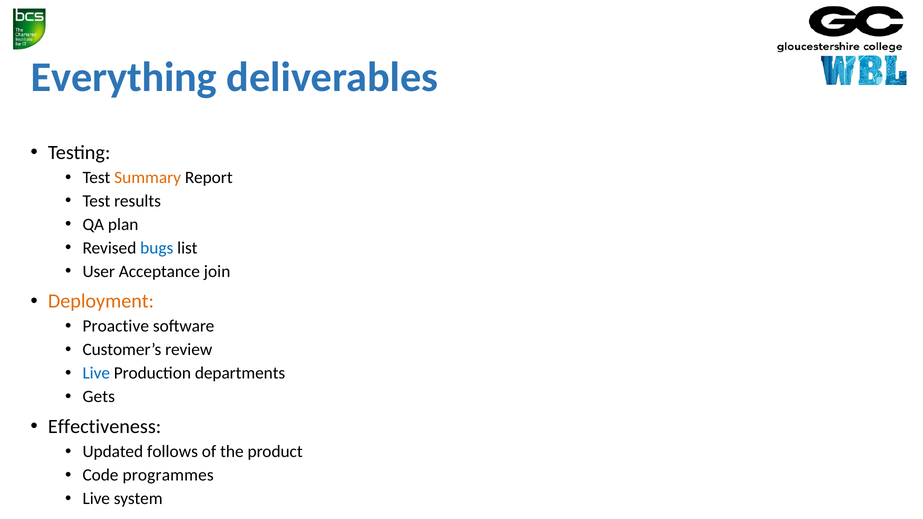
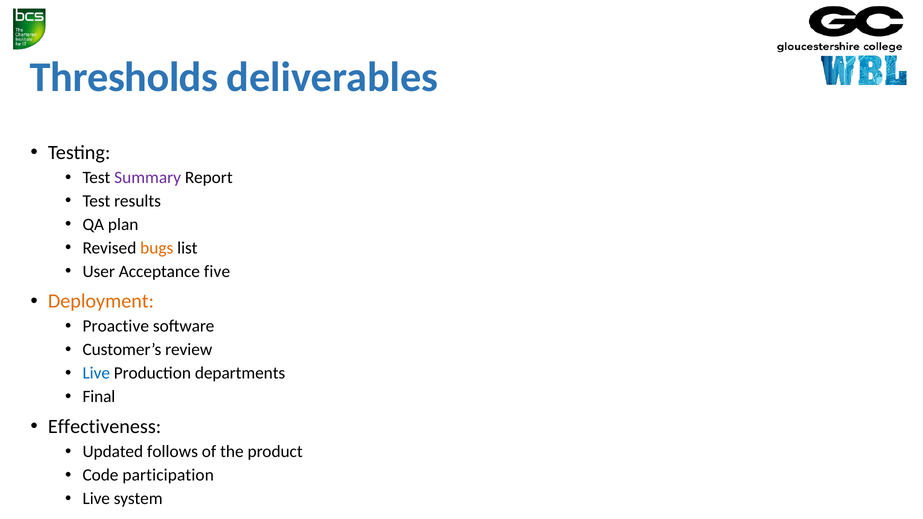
Everything: Everything -> Thresholds
Summary colour: orange -> purple
bugs colour: blue -> orange
join: join -> five
Gets: Gets -> Final
programmes: programmes -> participation
